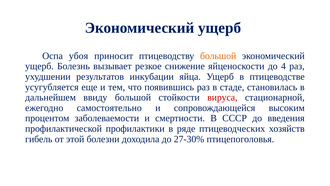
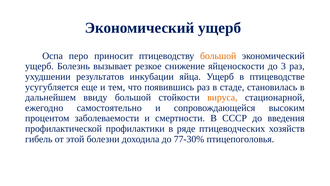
убоя: убоя -> перо
4: 4 -> 3
вируса colour: red -> orange
27-30%: 27-30% -> 77-30%
